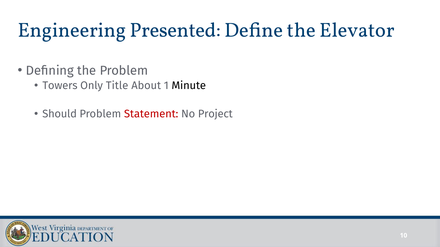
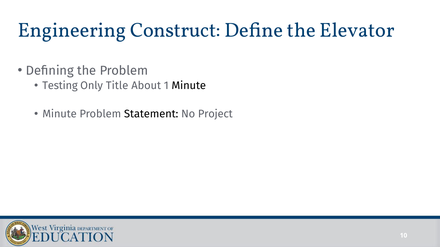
Presented: Presented -> Construct
Towers: Towers -> Testing
Should at (60, 114): Should -> Minute
Statement colour: red -> black
